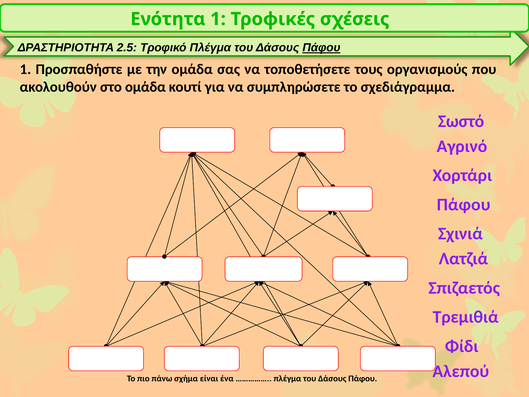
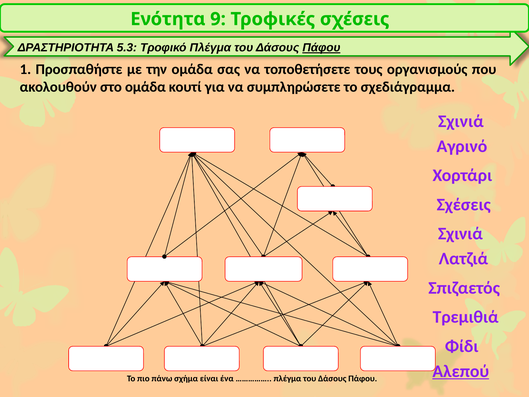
Ενότητα 1: 1 -> 9
2.5: 2.5 -> 5.3
Σωστό at (461, 121): Σωστό -> Σχινιά
Πάφου at (464, 204): Πάφου -> Σχέσεις
Αλεπού underline: none -> present
